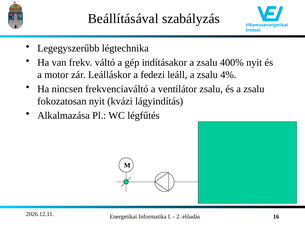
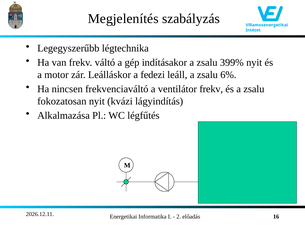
Beállításával: Beállításával -> Megjelenítés
400%: 400% -> 399%
4%: 4% -> 6%
ventilátor zsalu: zsalu -> frekv
